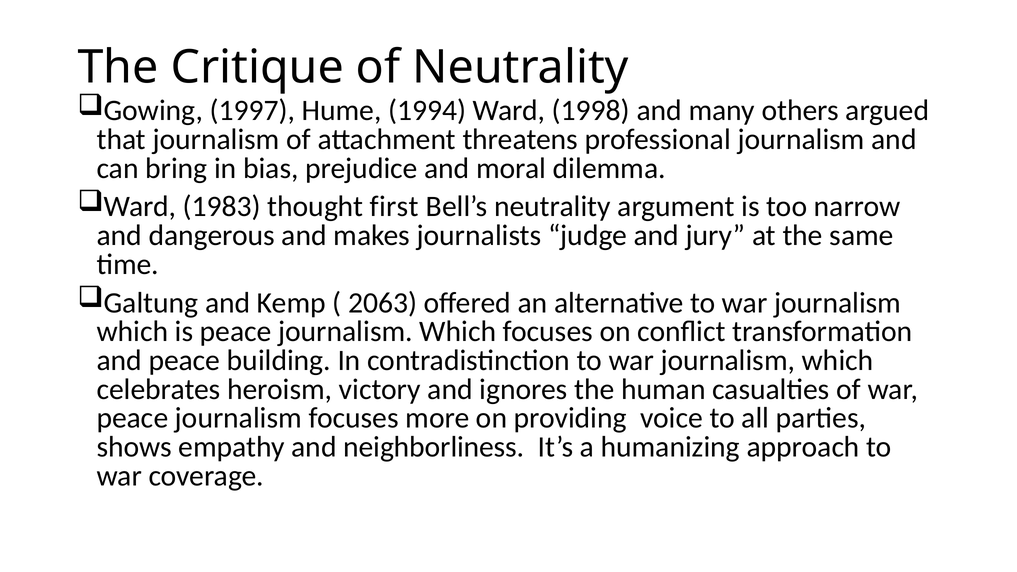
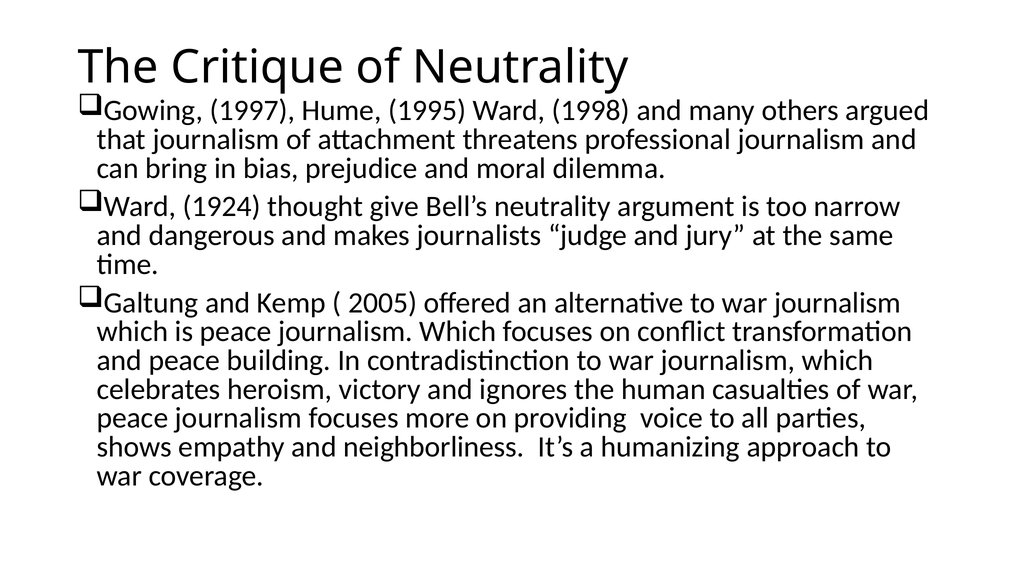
1994: 1994 -> 1995
1983: 1983 -> 1924
first: first -> give
2063: 2063 -> 2005
